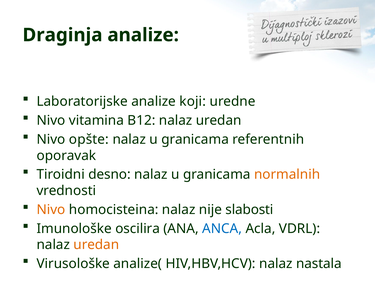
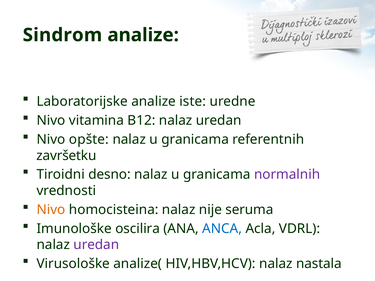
Draginja: Draginja -> Sindrom
koji: koji -> iste
oporavak: oporavak -> završetku
normalnih colour: orange -> purple
slabosti: slabosti -> seruma
uredan at (96, 245) colour: orange -> purple
